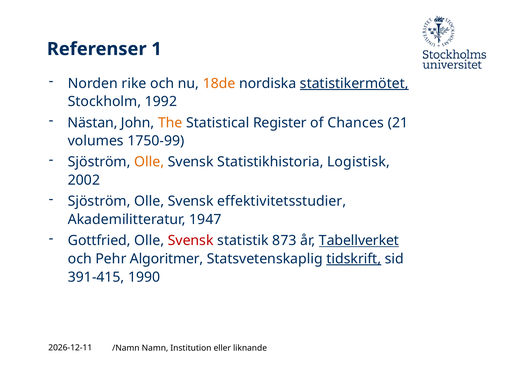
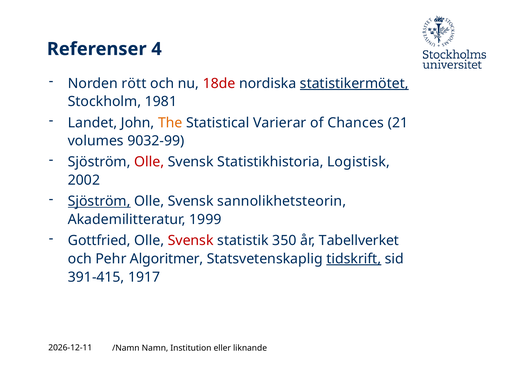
1: 1 -> 4
rike: rike -> rött
18de colour: orange -> red
1992: 1992 -> 1981
Nästan: Nästan -> Landet
Register: Register -> Varierar
1750-99: 1750-99 -> 9032-99
Olle at (149, 162) colour: orange -> red
Sjöström at (99, 202) underline: none -> present
effektivitetsstudier: effektivitetsstudier -> sannolikhetsteorin
1947: 1947 -> 1999
873: 873 -> 350
Tabellverket underline: present -> none
1990: 1990 -> 1917
